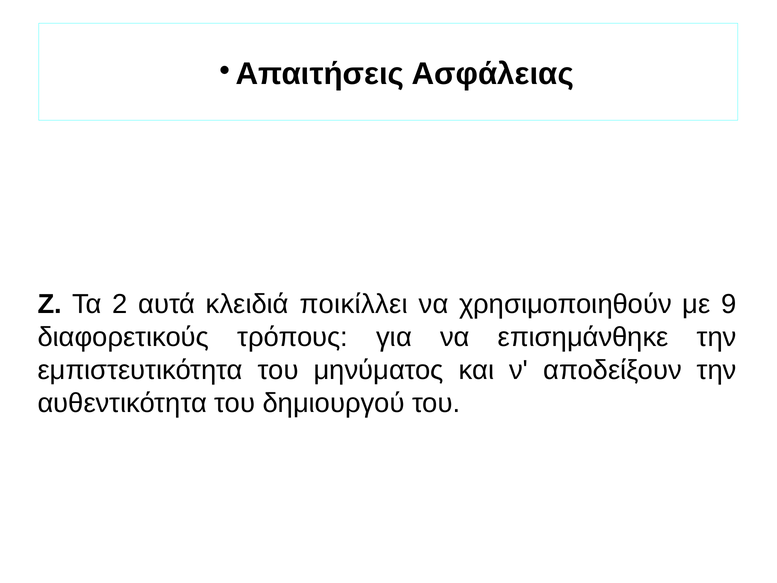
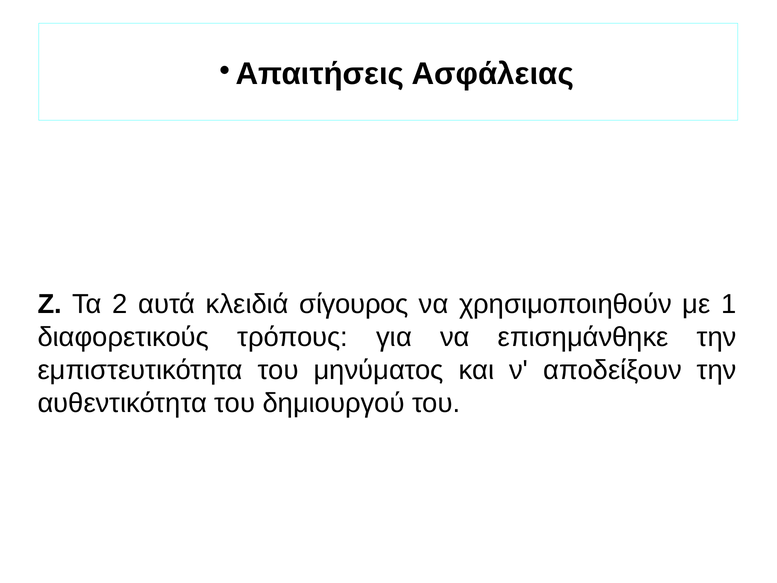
ποικίλλει: ποικίλλει -> σίγουρος
9: 9 -> 1
